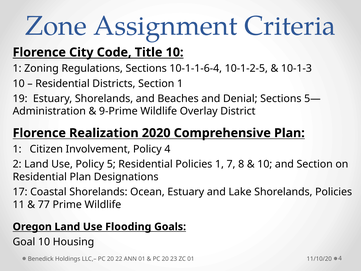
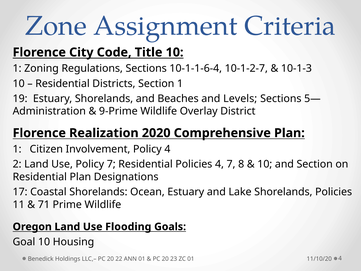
10-1-2-5: 10-1-2-5 -> 10-1-2-7
Denial: Denial -> Levels
Policy 5: 5 -> 7
Policies 1: 1 -> 4
77: 77 -> 71
